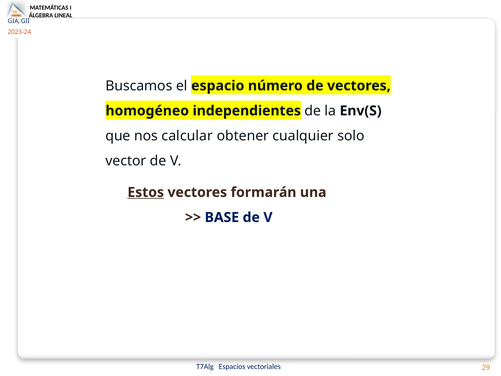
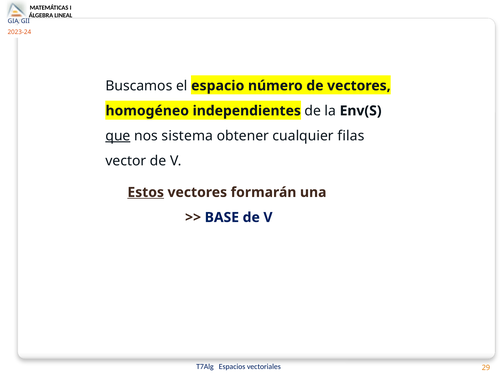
que underline: none -> present
calcular: calcular -> sistema
solo: solo -> filas
